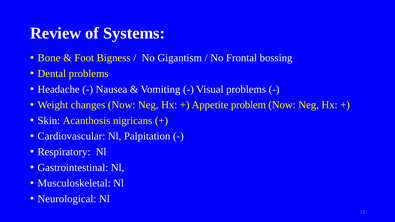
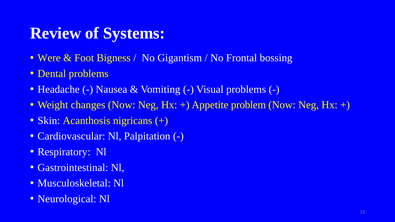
Bone: Bone -> Were
